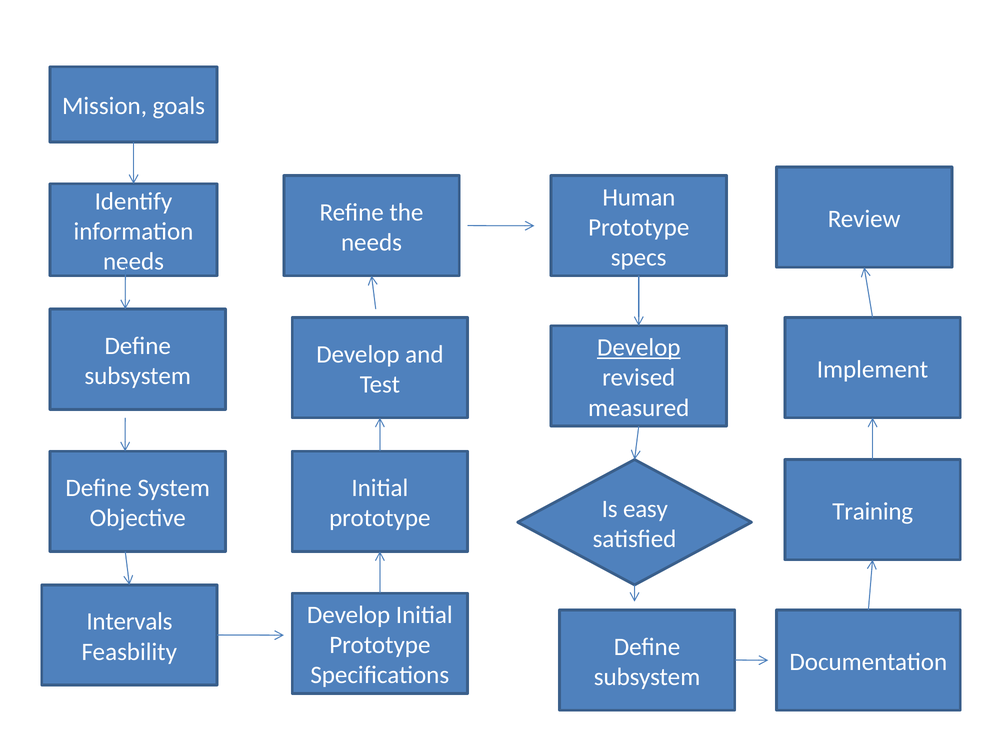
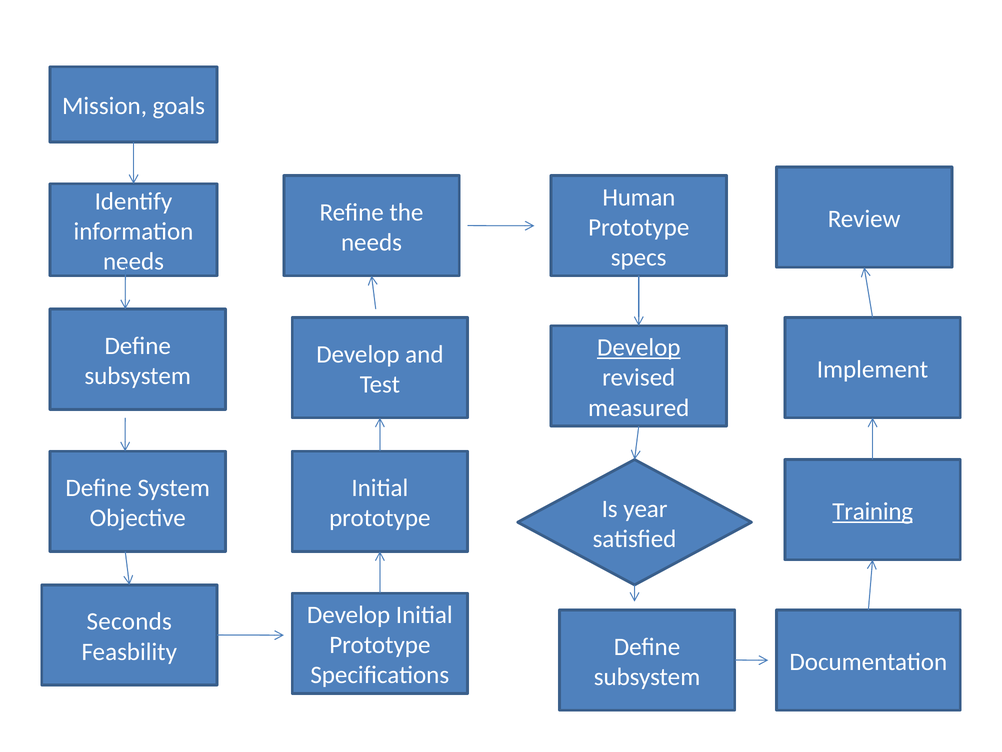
easy: easy -> year
Training underline: none -> present
Intervals: Intervals -> Seconds
